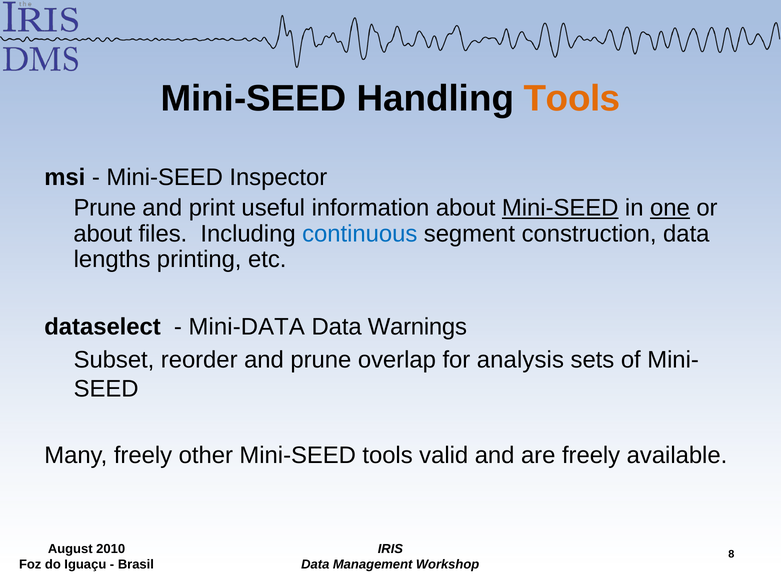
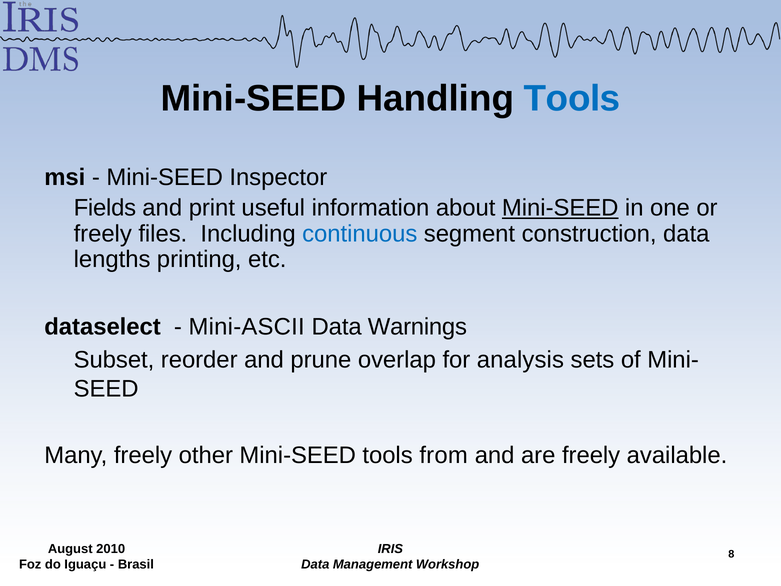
Tools at (572, 98) colour: orange -> blue
Prune at (105, 208): Prune -> Fields
one underline: present -> none
about at (103, 234): about -> freely
Mini-DATA: Mini-DATA -> Mini-ASCII
valid: valid -> from
